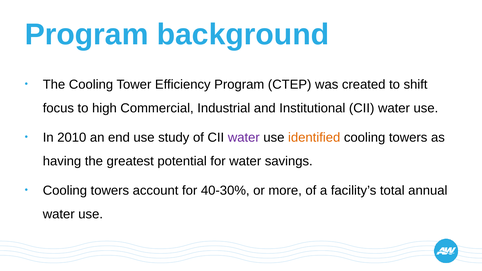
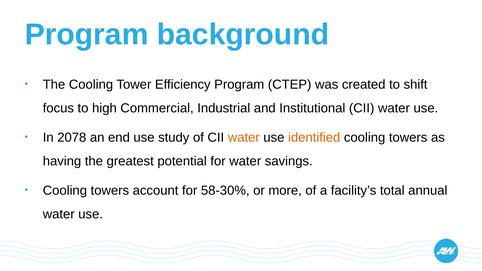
2010: 2010 -> 2078
water at (244, 138) colour: purple -> orange
40-30%: 40-30% -> 58-30%
